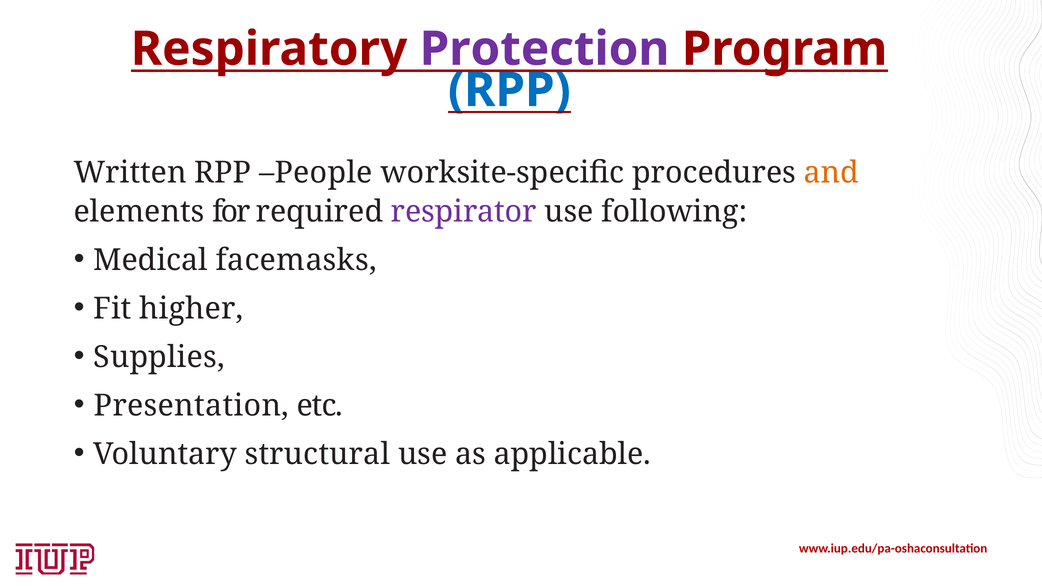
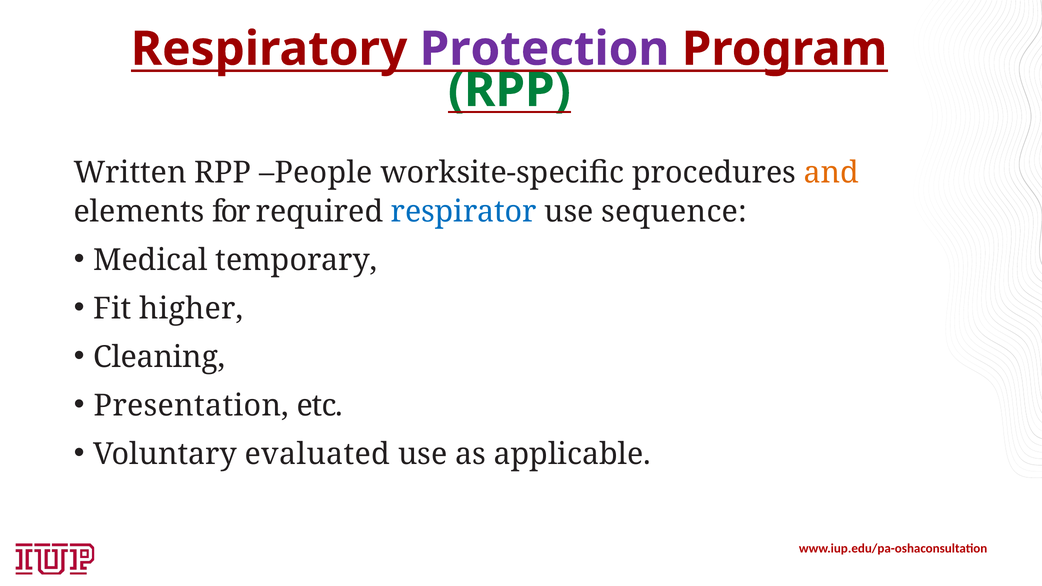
RPP at (509, 90) colour: blue -> green
respirator colour: purple -> blue
following: following -> sequence
facemasks: facemasks -> temporary
Supplies: Supplies -> Cleaning
structural: structural -> evaluated
